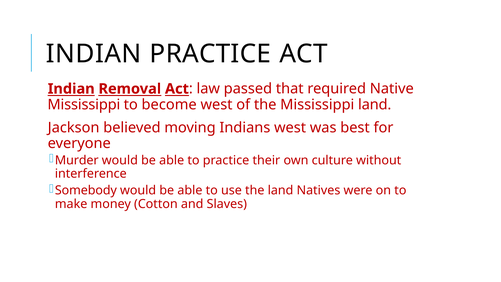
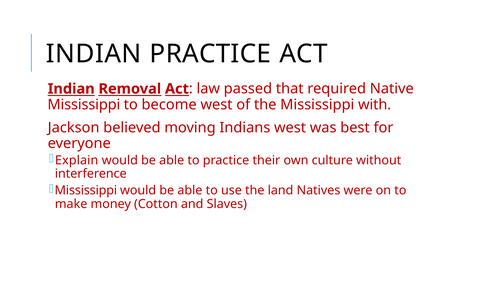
Mississippi land: land -> with
Murder: Murder -> Explain
Somebody at (86, 190): Somebody -> Mississippi
